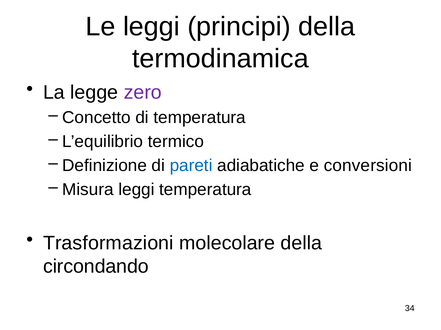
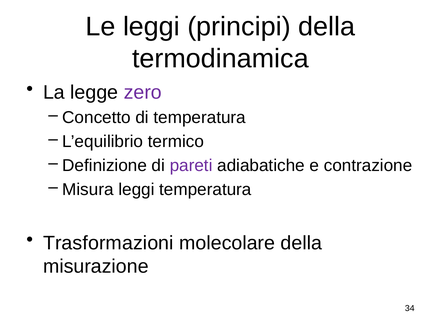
pareti colour: blue -> purple
conversioni: conversioni -> contrazione
circondando: circondando -> misurazione
